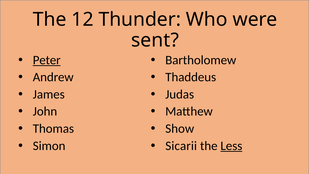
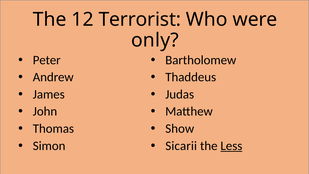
Thunder: Thunder -> Terrorist
sent: sent -> only
Peter underline: present -> none
